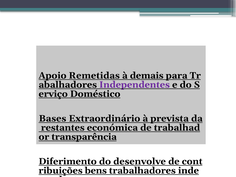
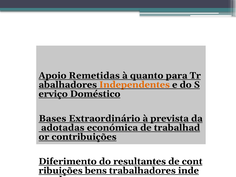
demais: demais -> quanto
Independentes colour: purple -> orange
restantes: restantes -> adotadas
transparência: transparência -> contribuições
desenvolve: desenvolve -> resultantes
